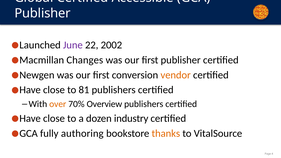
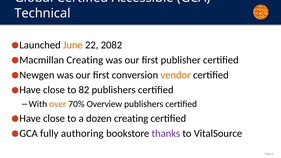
Publisher at (43, 13): Publisher -> Technical
June colour: purple -> orange
2002: 2002 -> 2082
Changes at (85, 60): Changes -> Creating
81: 81 -> 82
dozen industry: industry -> creating
thanks colour: orange -> purple
